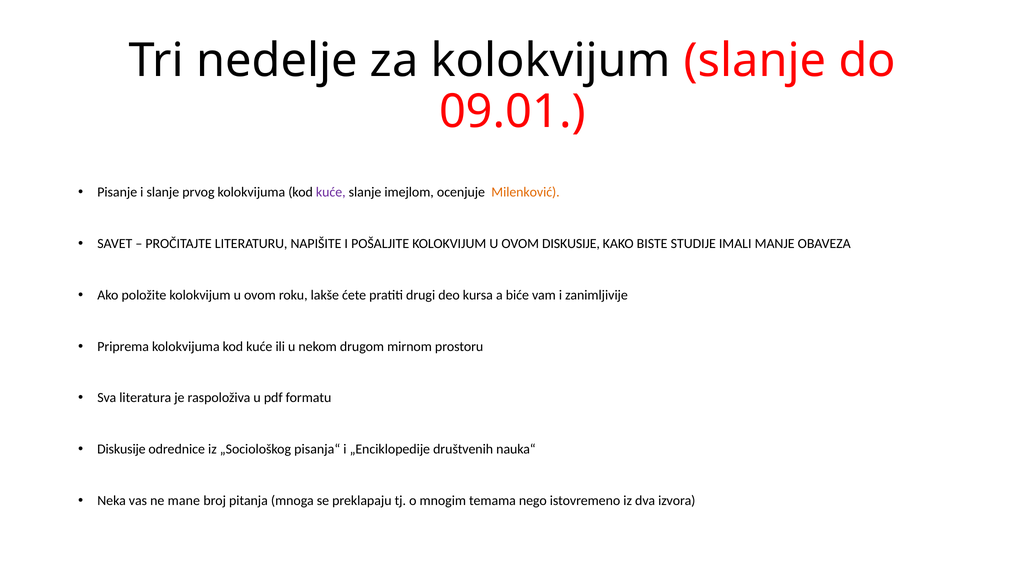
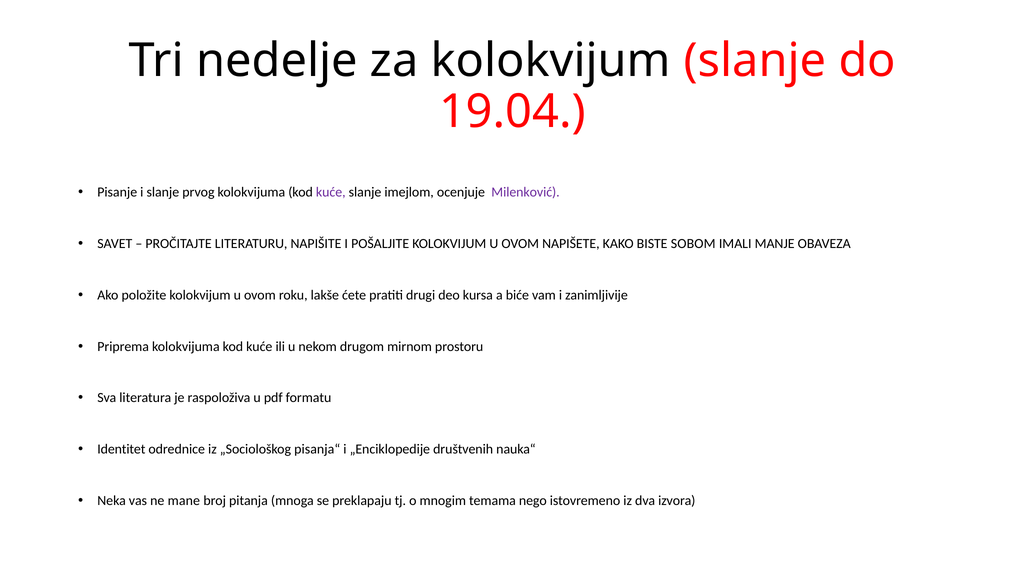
09.01: 09.01 -> 19.04
Milenković colour: orange -> purple
OVOM DISKUSIJE: DISKUSIJE -> NAPIŠETE
STUDIJE: STUDIJE -> SOBOM
Diskusije at (121, 449): Diskusije -> Identitet
